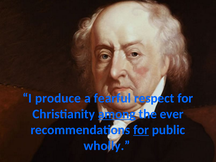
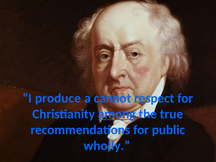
fearful: fearful -> cannot
ever: ever -> true
for at (141, 130) underline: present -> none
